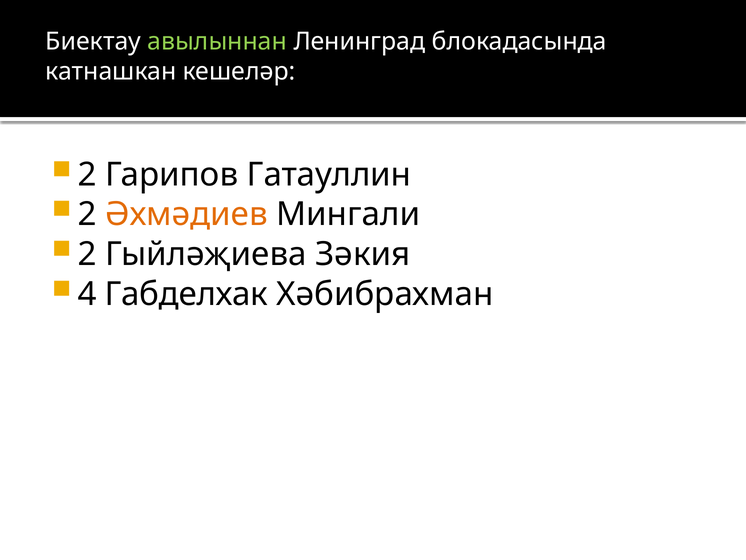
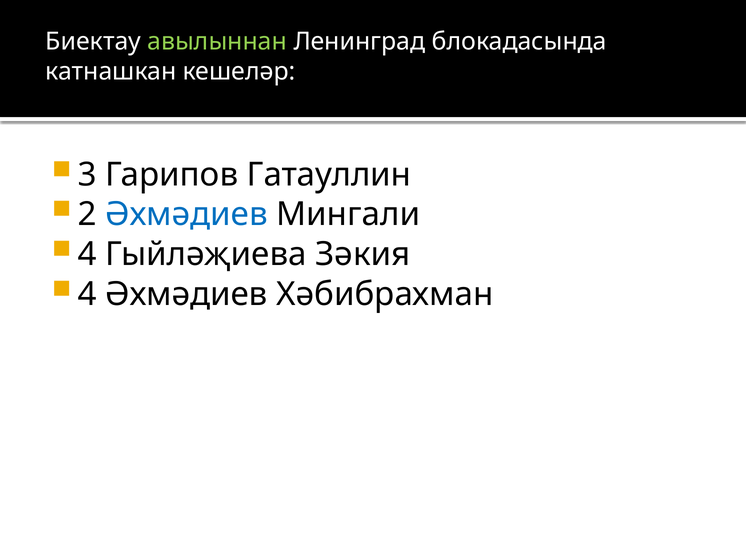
2 at (87, 175): 2 -> 3
Әхмәдиев at (186, 214) colour: orange -> blue
2 at (87, 254): 2 -> 4
4 Габделхак: Габделхак -> Әхмәдиев
